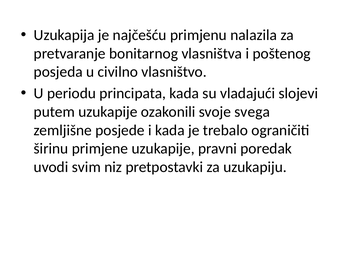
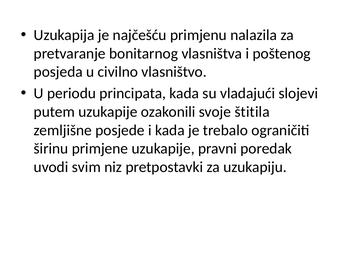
svega: svega -> štitila
